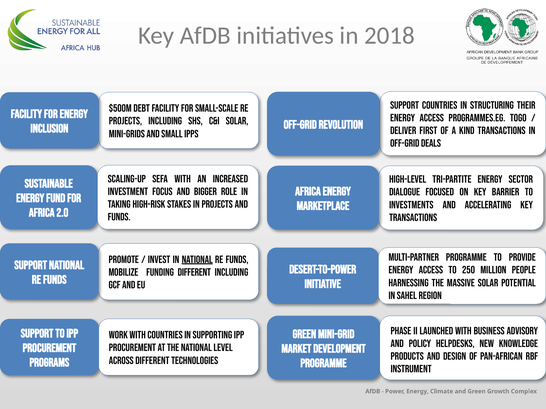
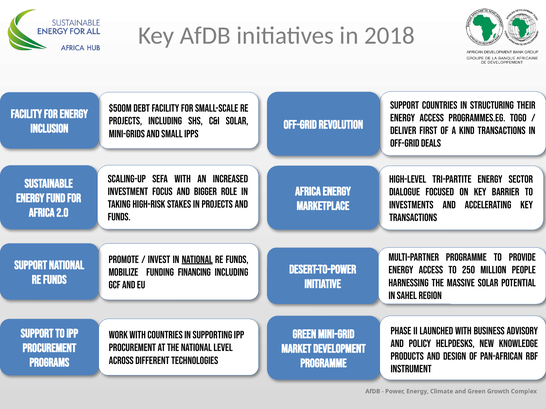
funding different: different -> financing
